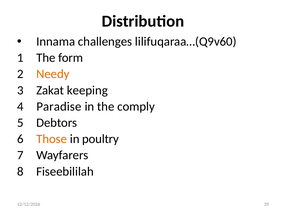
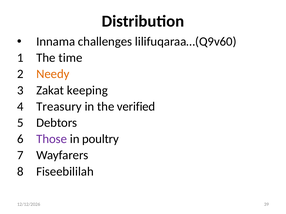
form: form -> time
Paradise: Paradise -> Treasury
comply: comply -> verified
Those colour: orange -> purple
